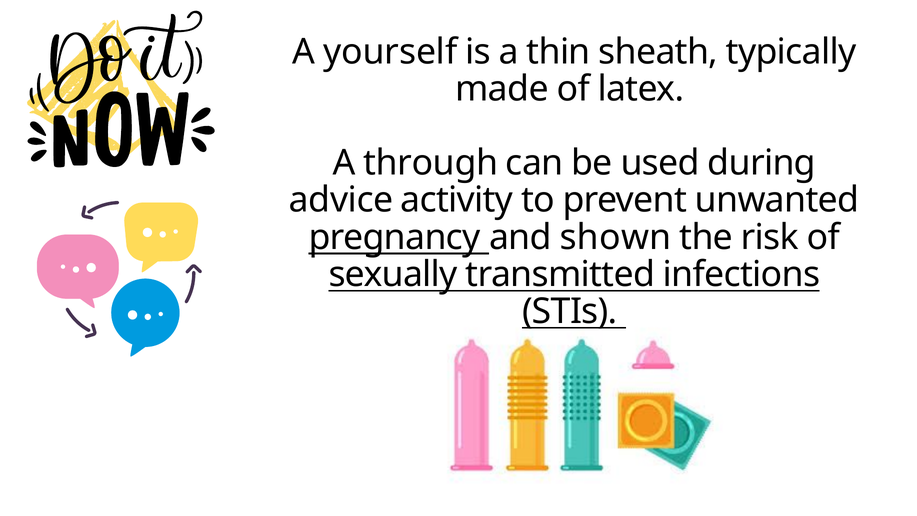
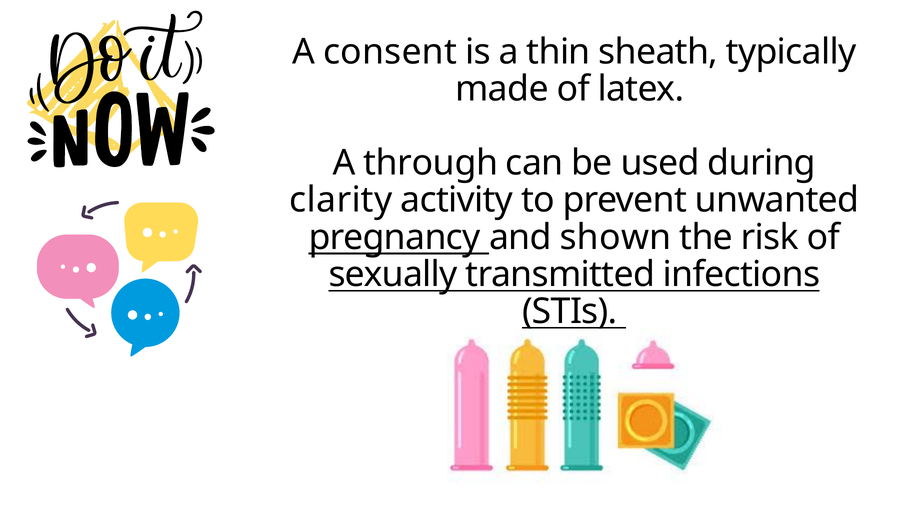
yourself: yourself -> consent
advice: advice -> clarity
